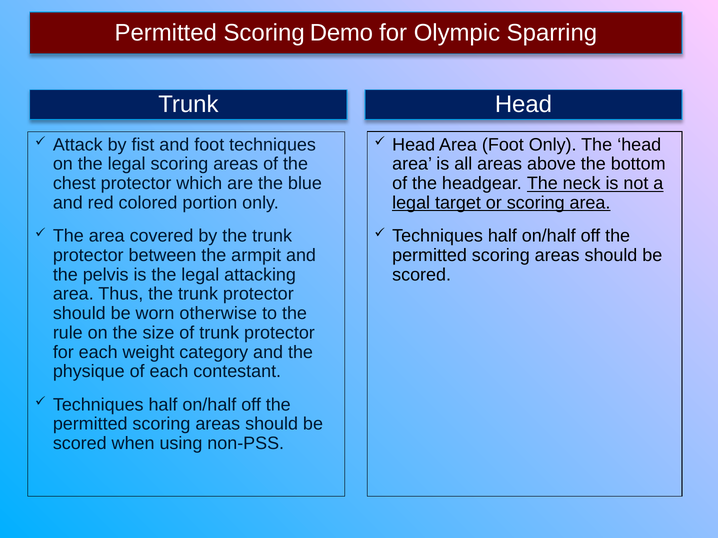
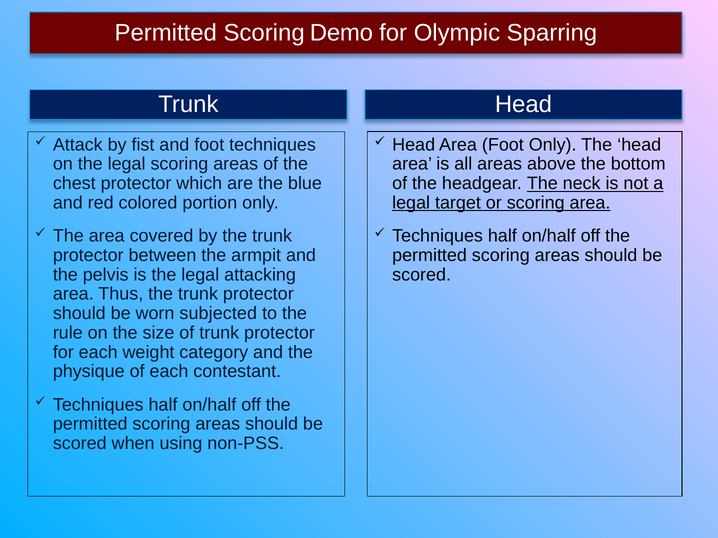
otherwise: otherwise -> subjected
